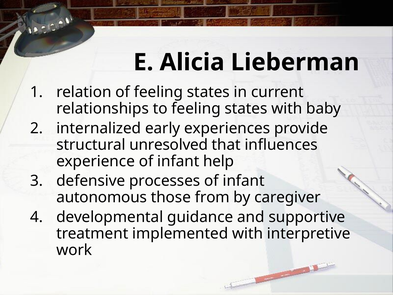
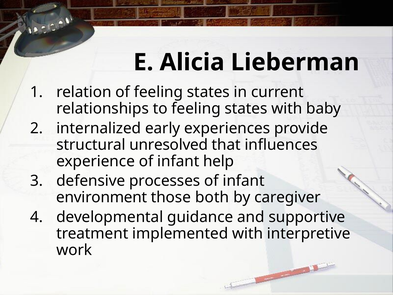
autonomous: autonomous -> environment
from: from -> both
